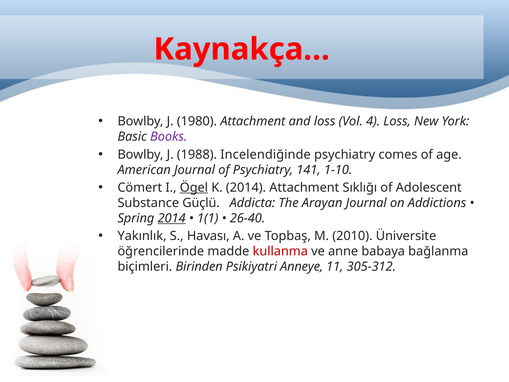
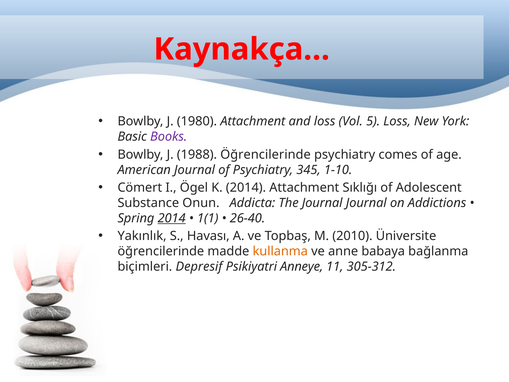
4: 4 -> 5
1988 Incelendiğinde: Incelendiğinde -> Öğrencilerinde
141: 141 -> 345
Ögel underline: present -> none
Güçlü: Güçlü -> Onun
The Arayan: Arayan -> Journal
kullanma colour: red -> orange
Birinden: Birinden -> Depresif
